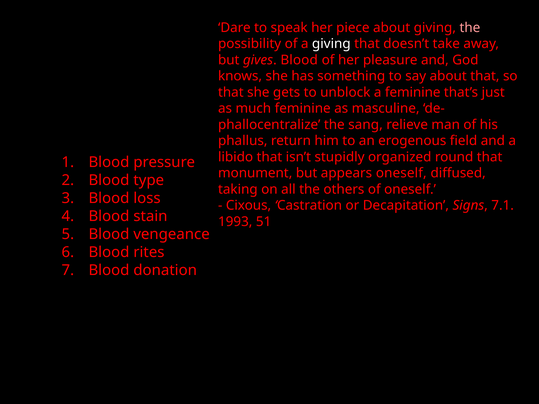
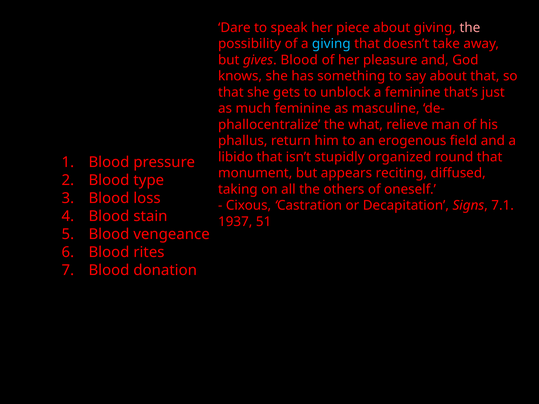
giving at (331, 44) colour: white -> light blue
sang: sang -> what
appears oneself: oneself -> reciting
1993: 1993 -> 1937
